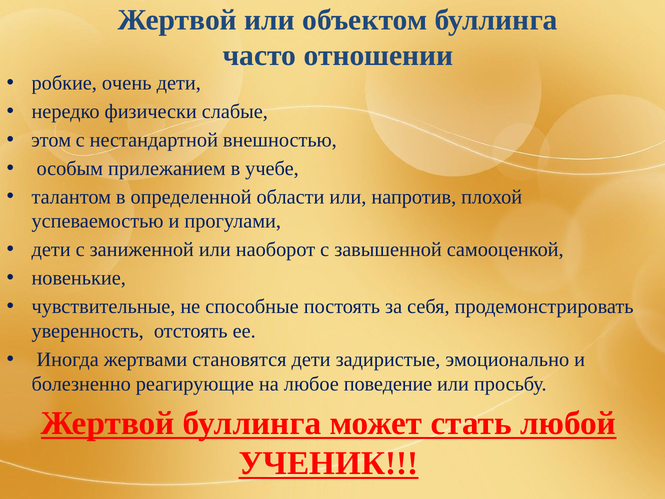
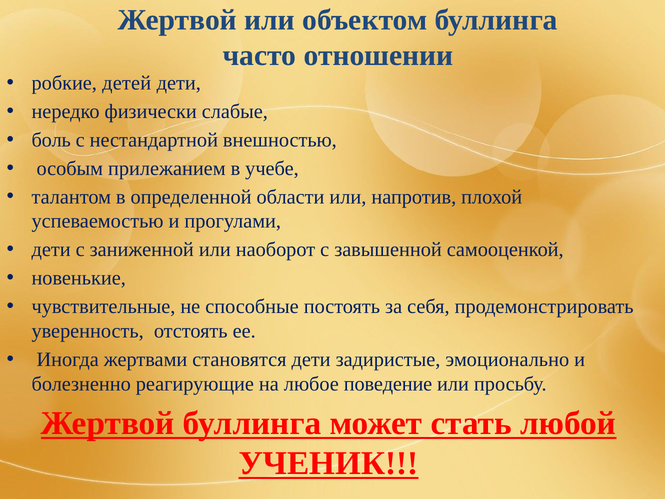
очень: очень -> детей
этом: этом -> боль
